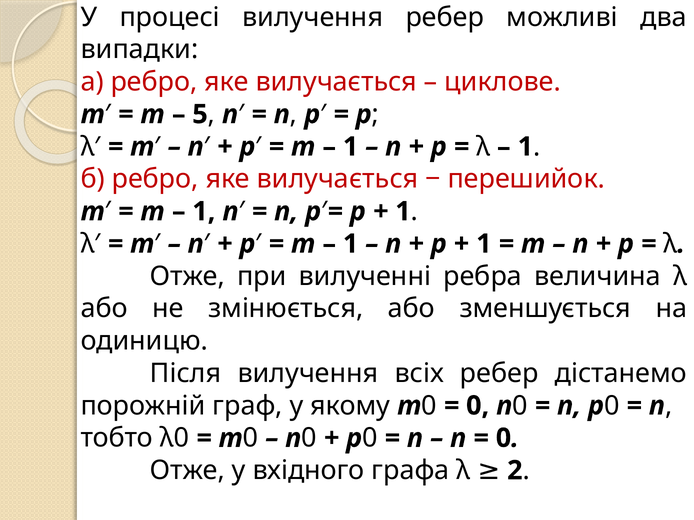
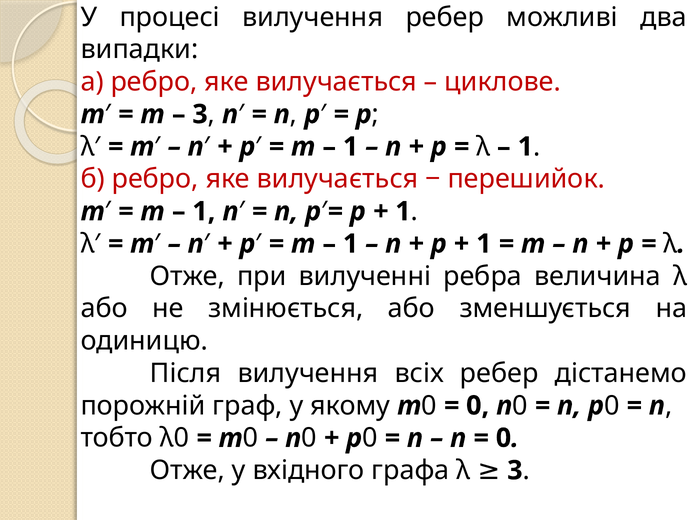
5 at (200, 114): 5 -> 3
2 at (515, 471): 2 -> 3
